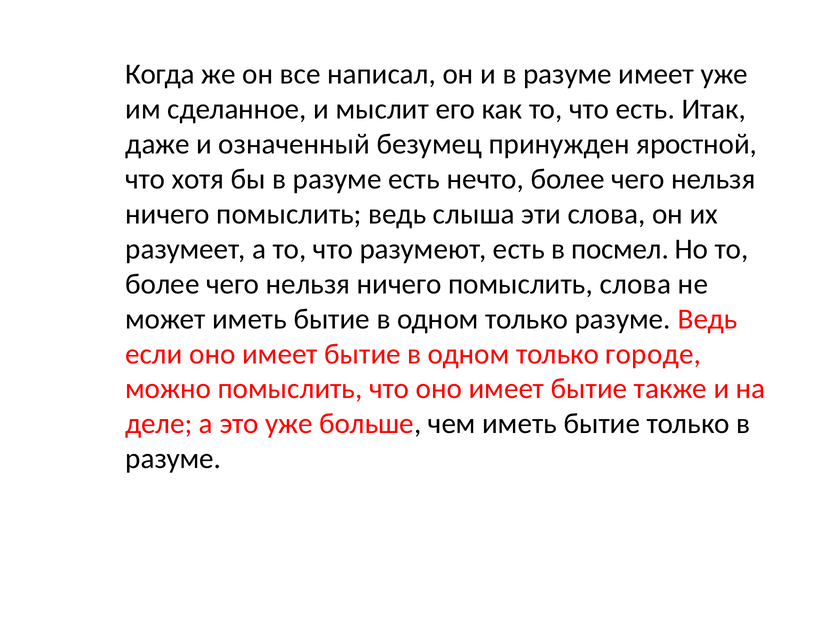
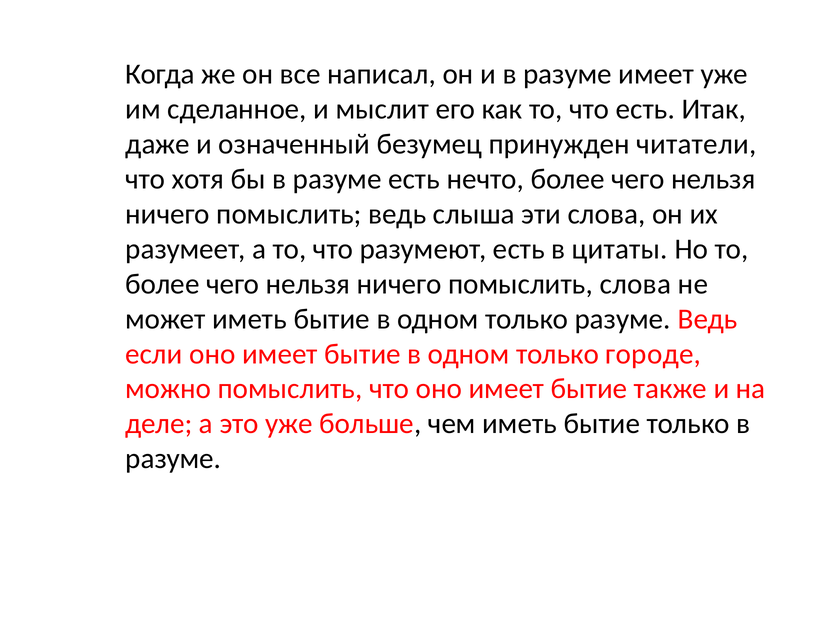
яростной: яростной -> читатели
посмел: посмел -> цитаты
